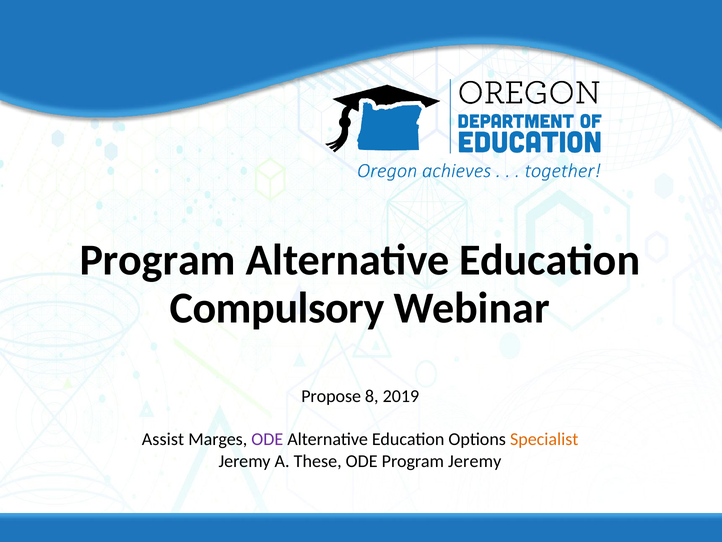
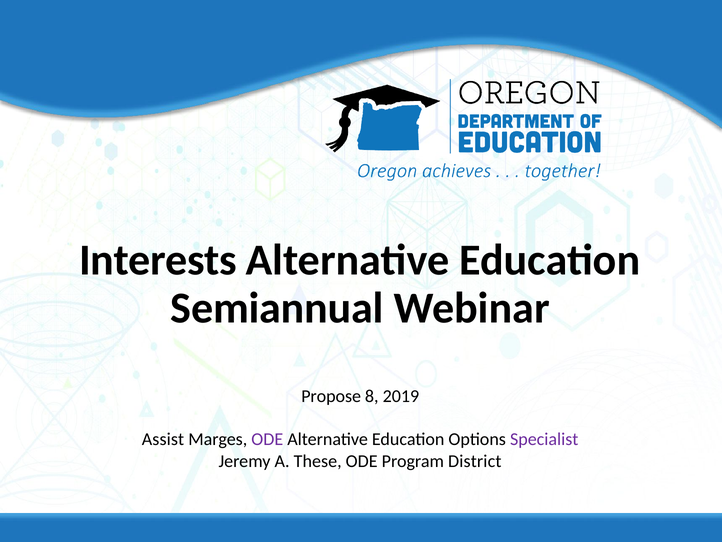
Program at (158, 260): Program -> Interests
Compulsory: Compulsory -> Semiannual
Specialist colour: orange -> purple
Program Jeremy: Jeremy -> District
